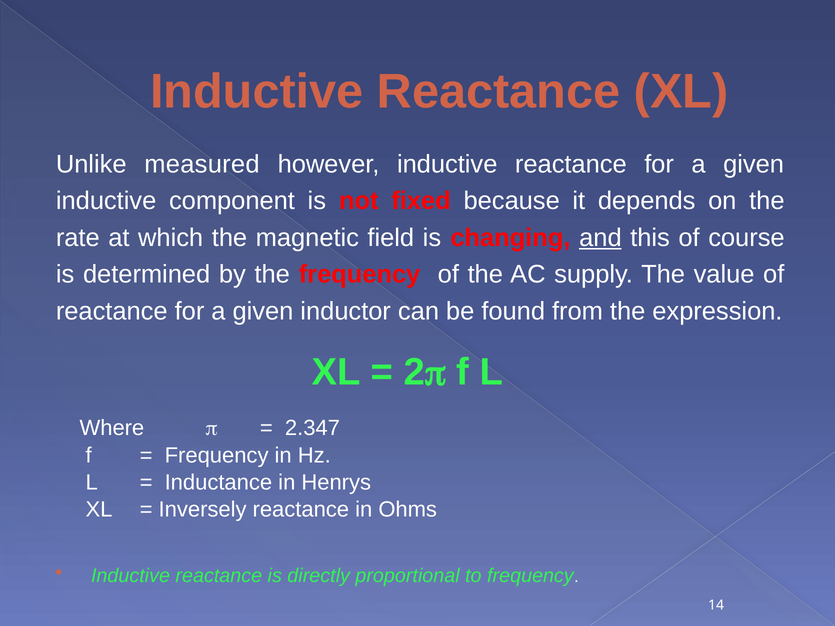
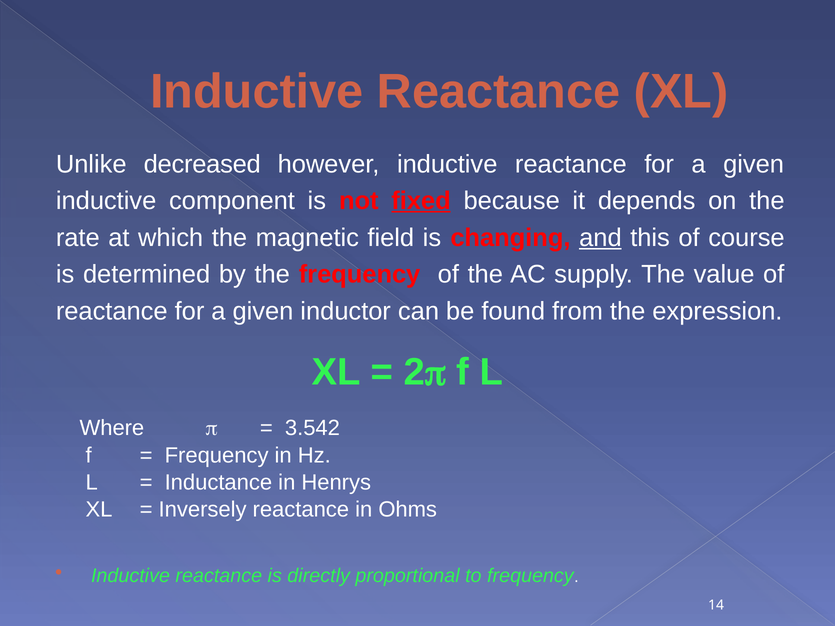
measured: measured -> decreased
fixed underline: none -> present
2.347: 2.347 -> 3.542
